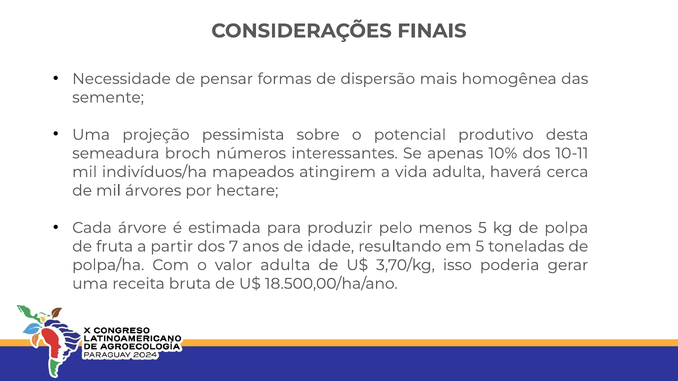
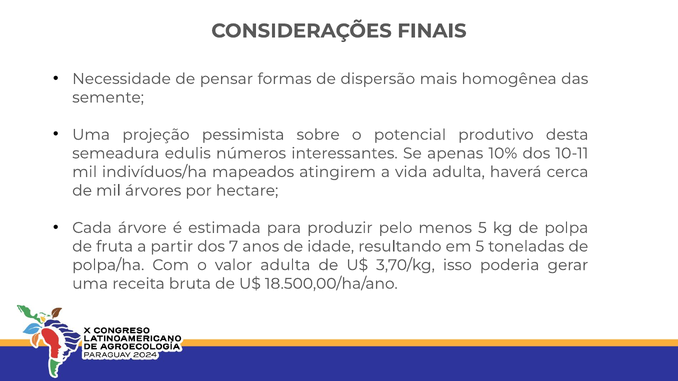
broch: broch -> edulis
